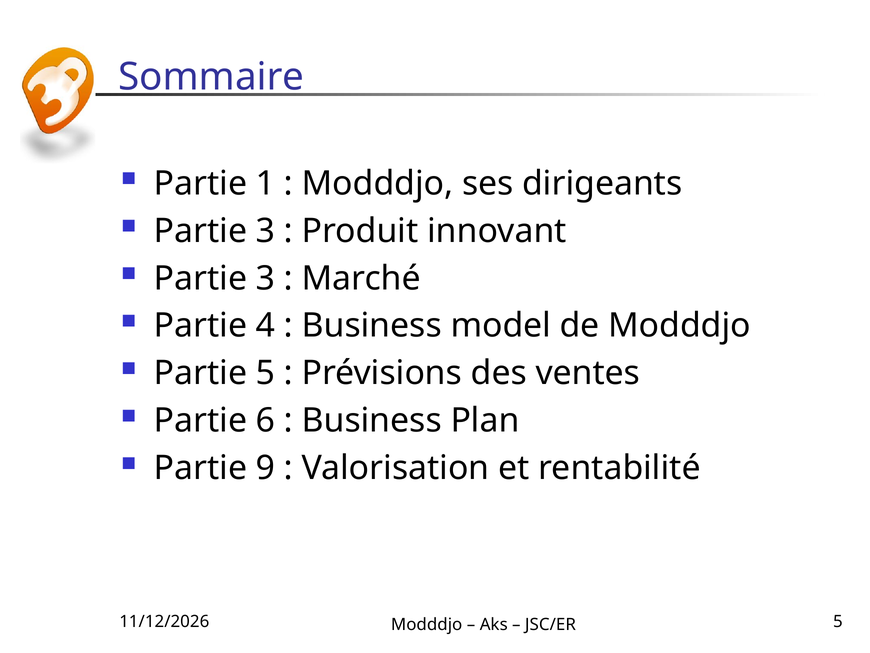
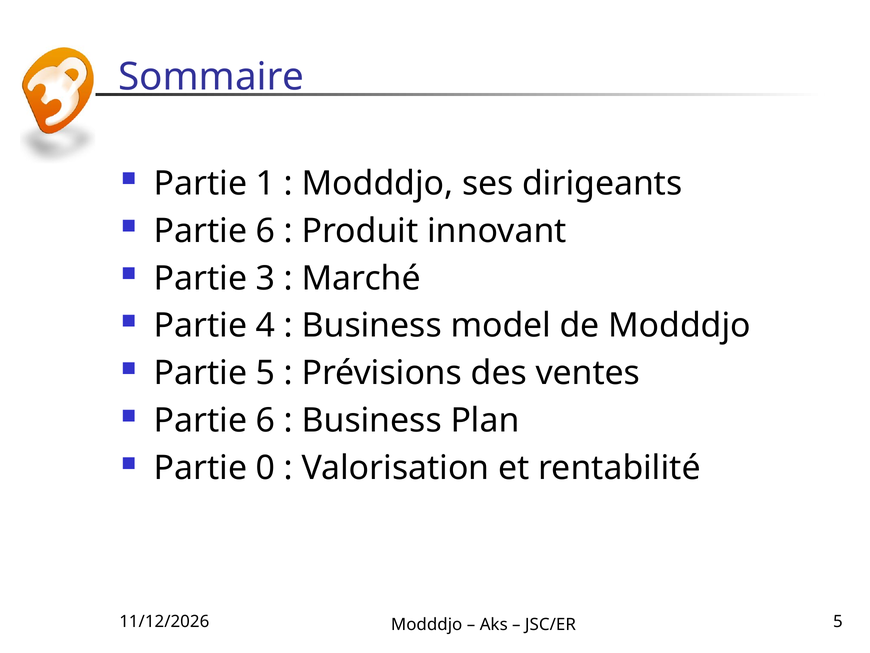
3 at (266, 231): 3 -> 6
9: 9 -> 0
